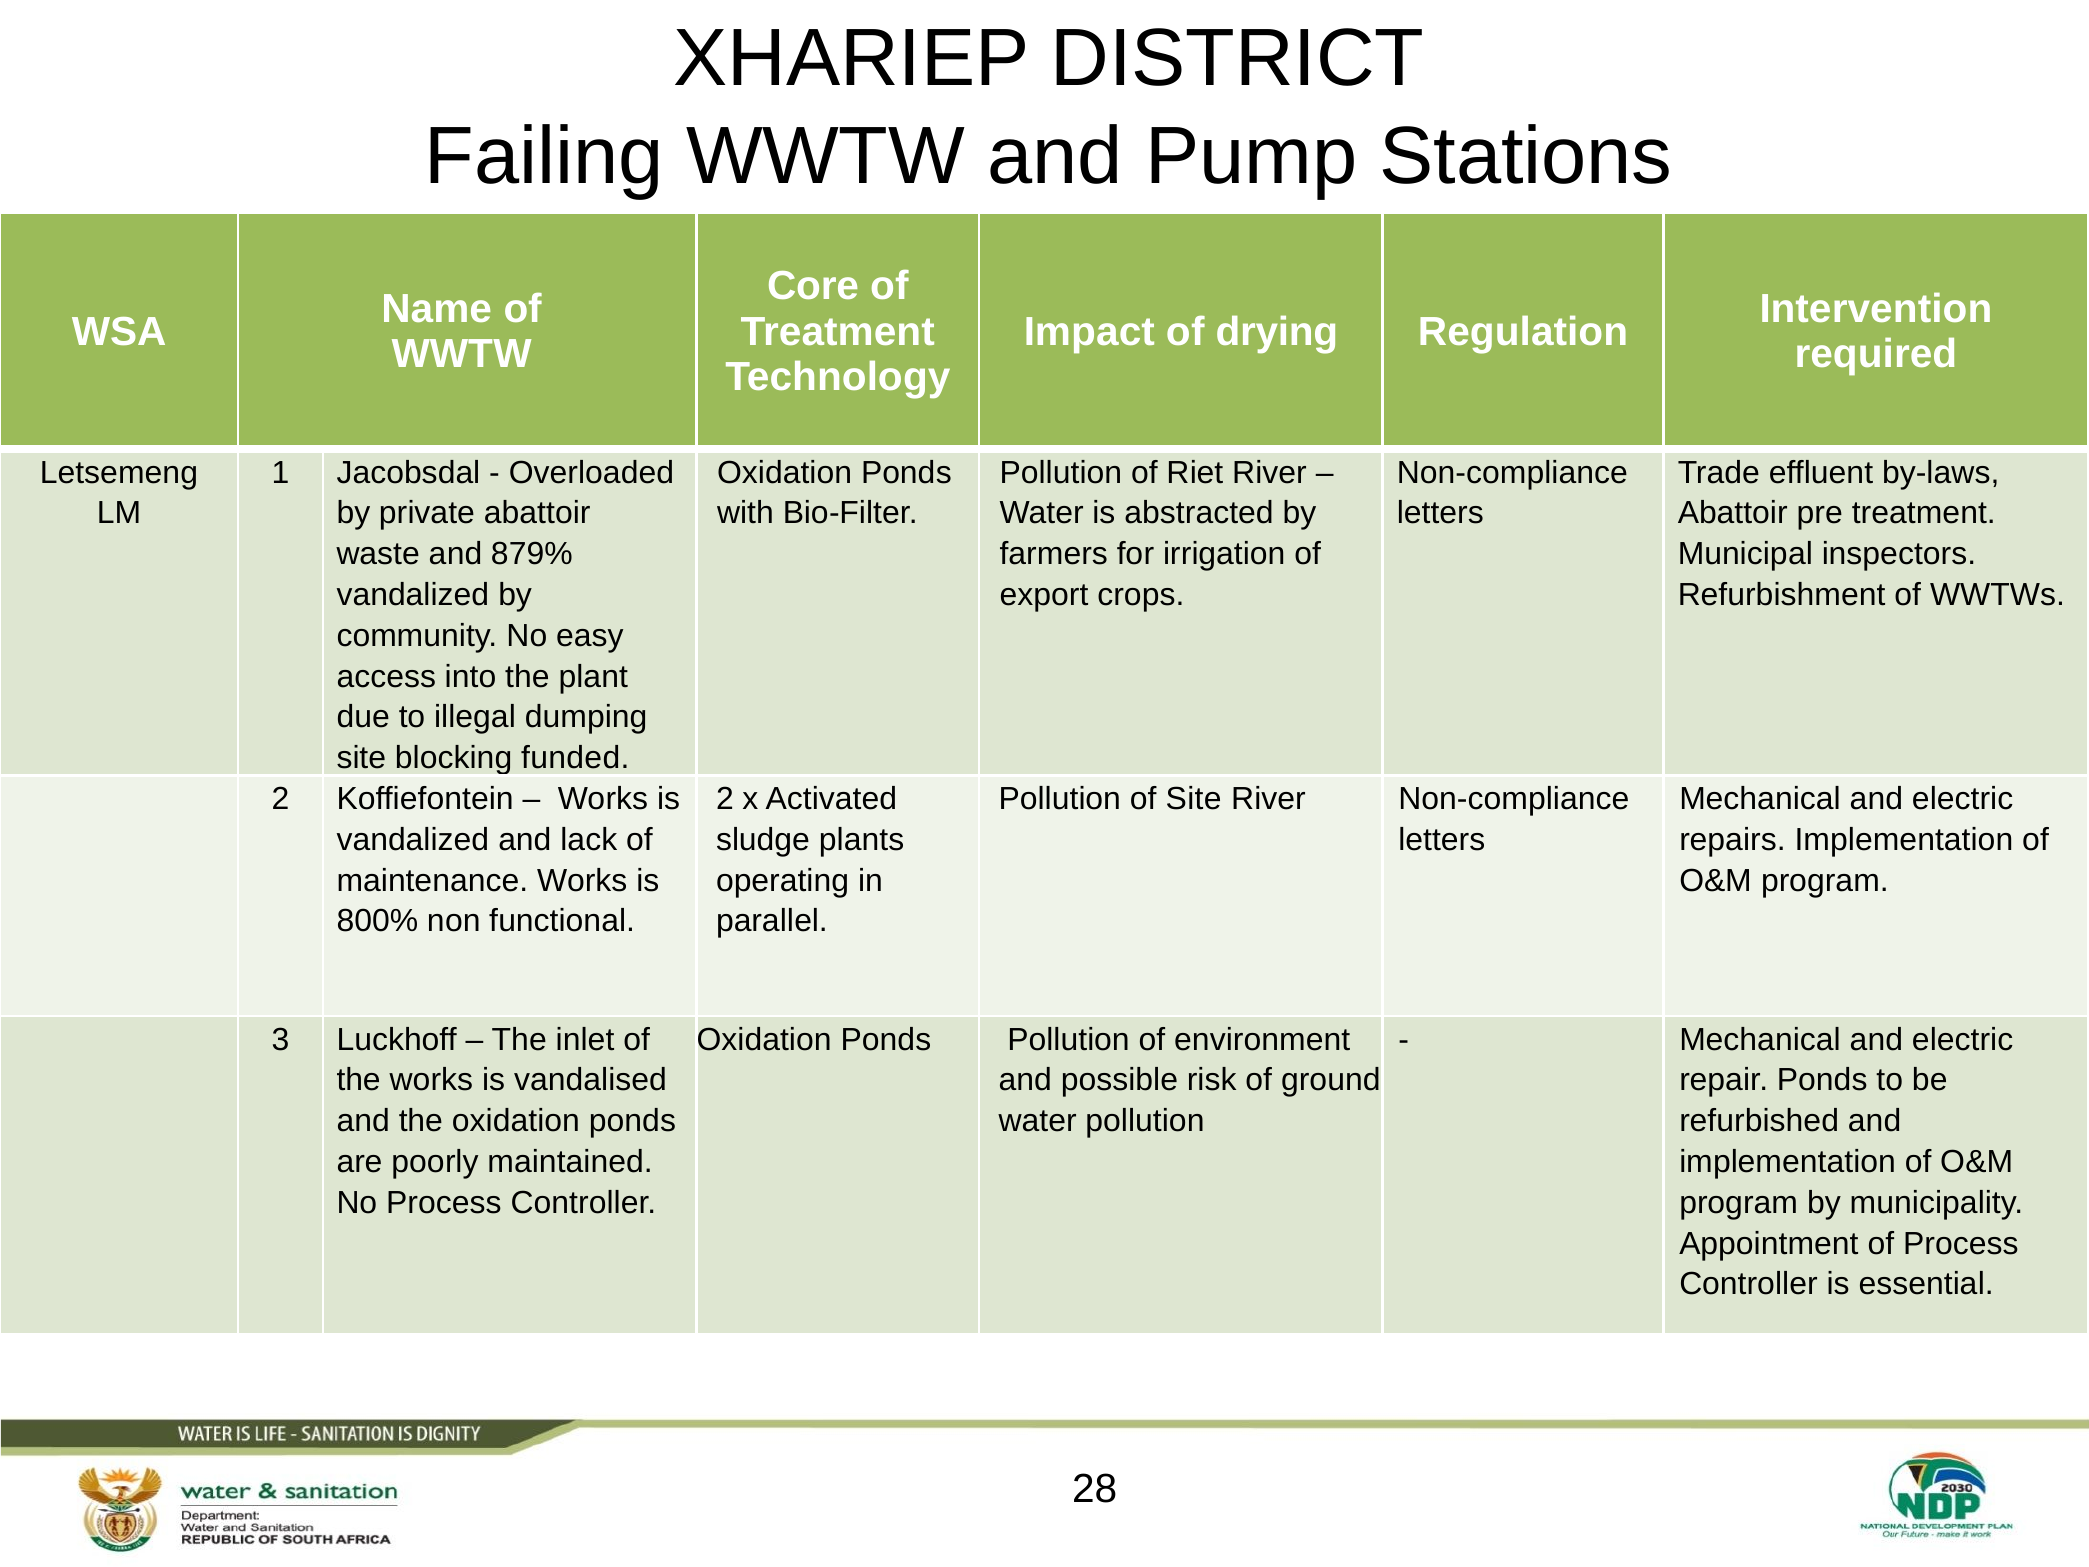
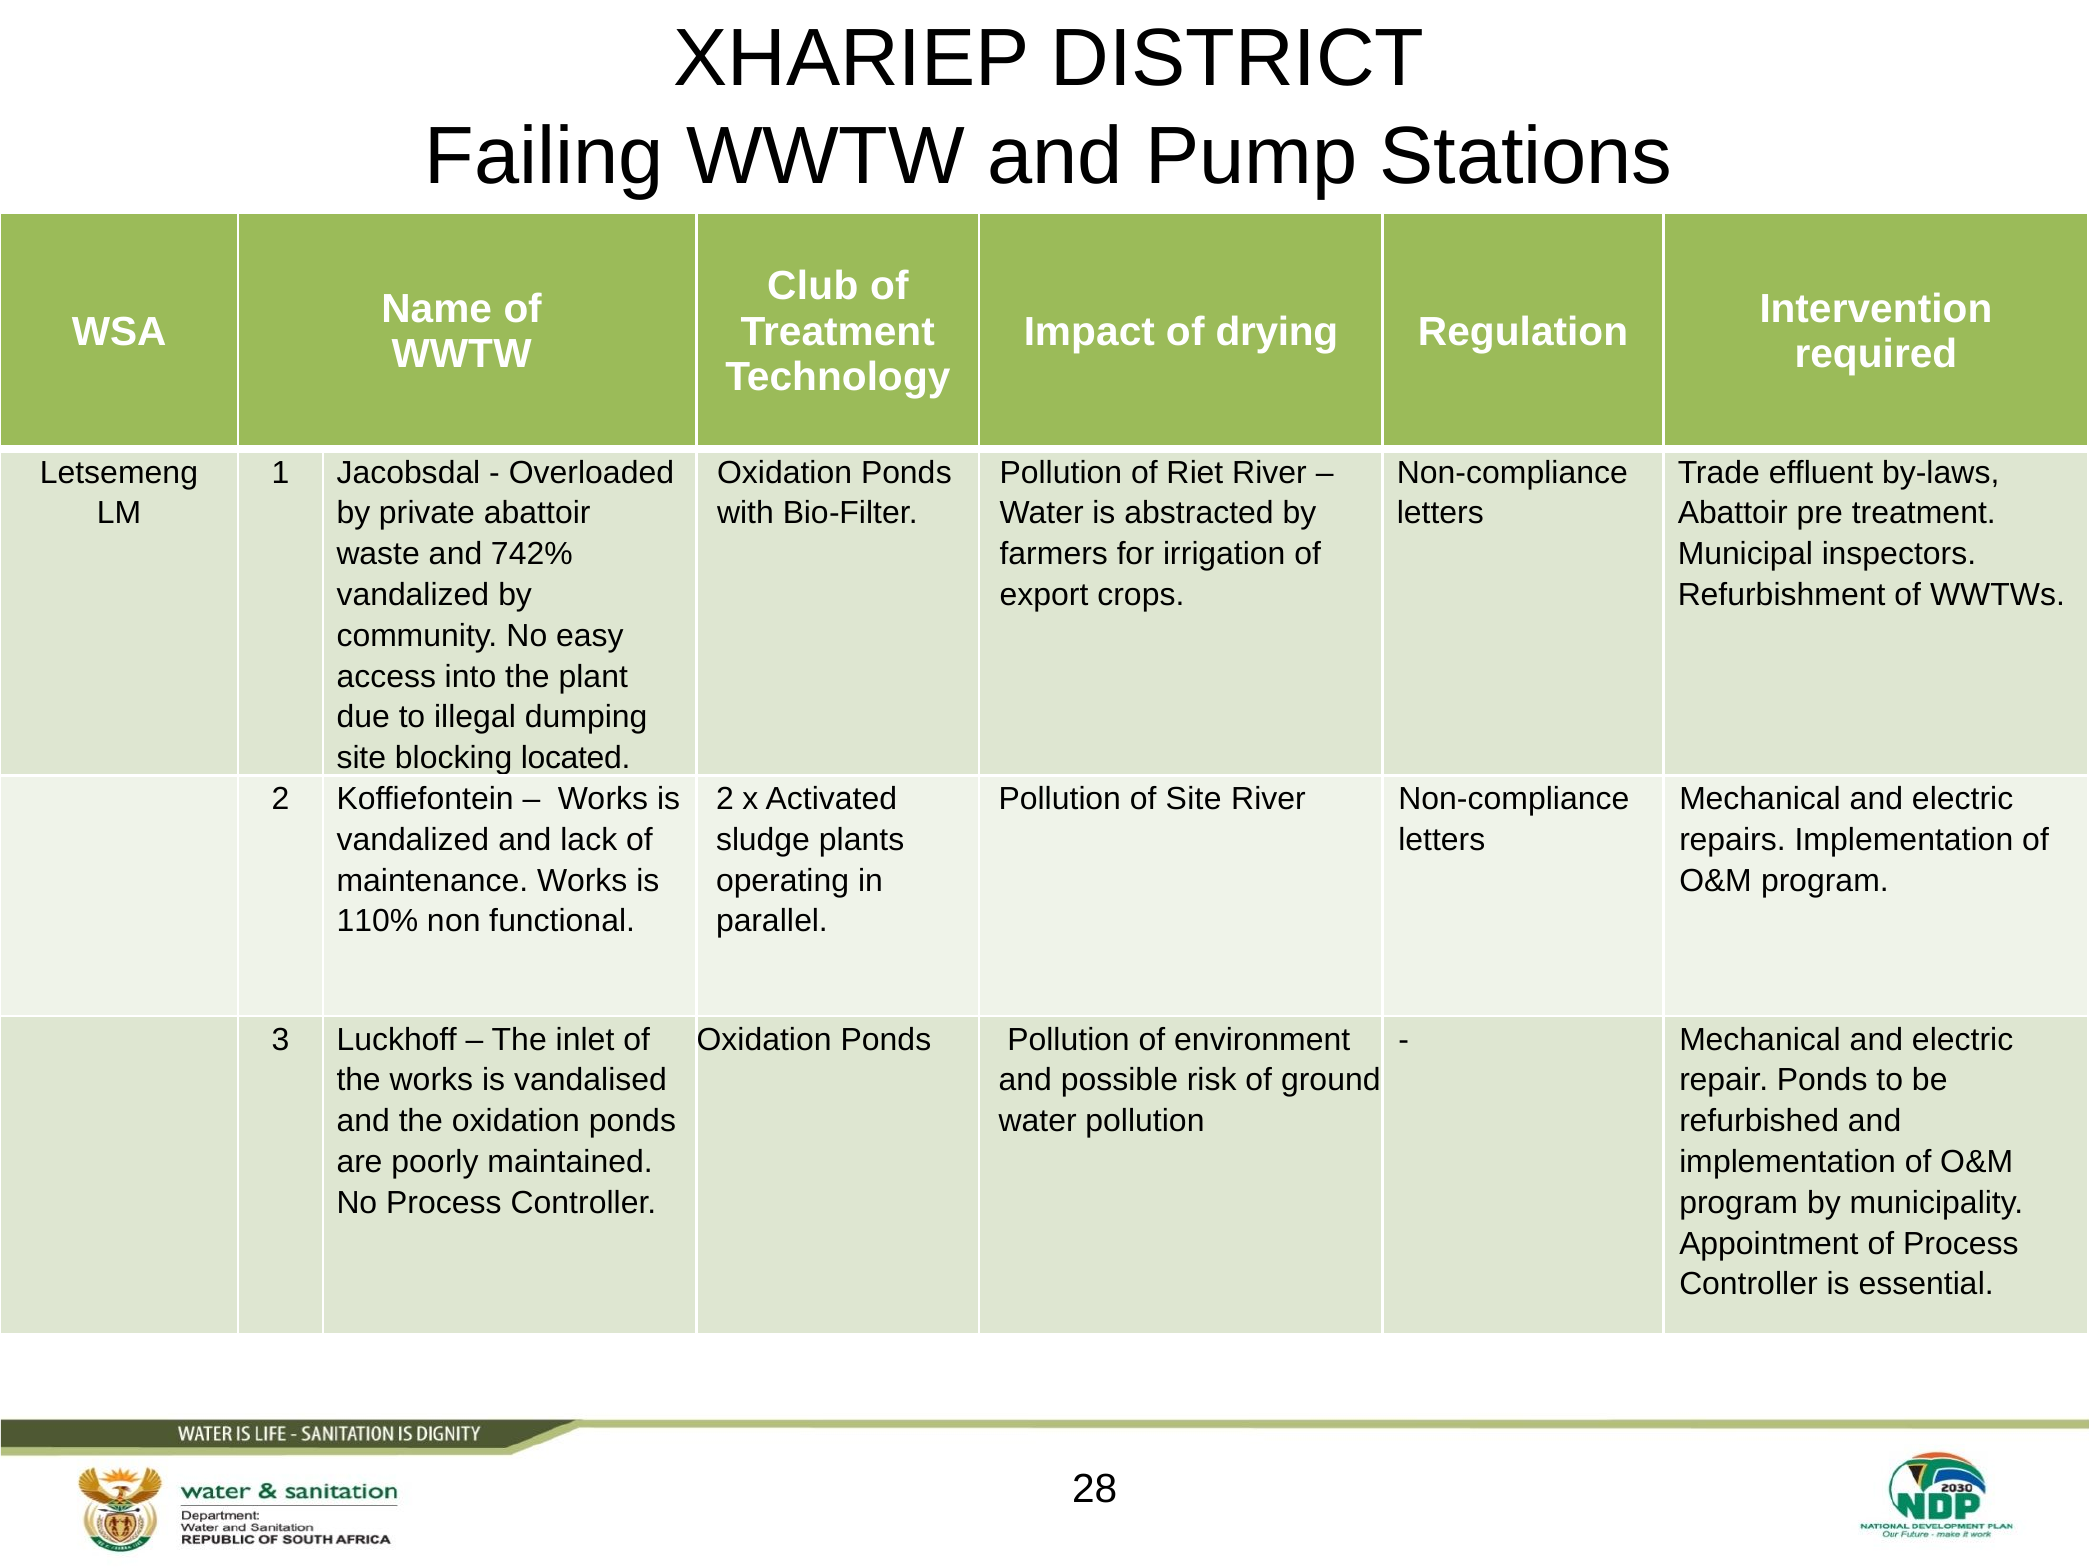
Core: Core -> Club
879%: 879% -> 742%
funded: funded -> located
800%: 800% -> 110%
